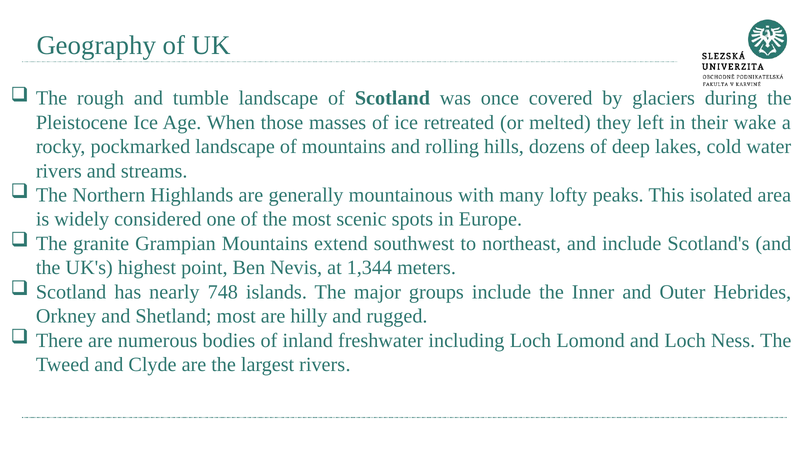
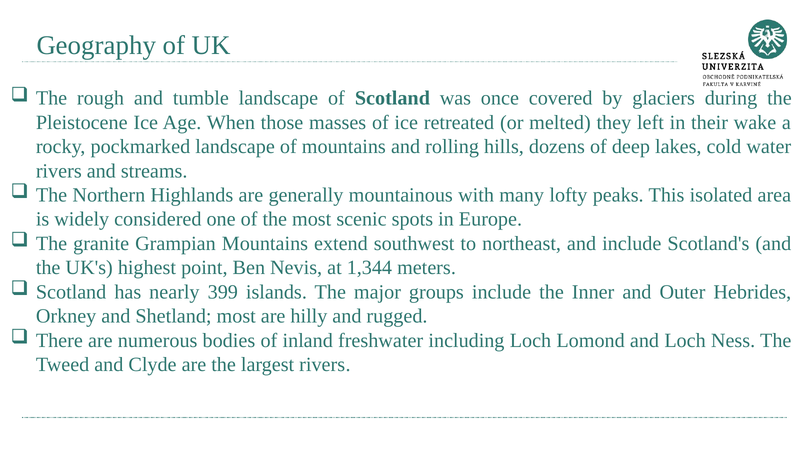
748: 748 -> 399
